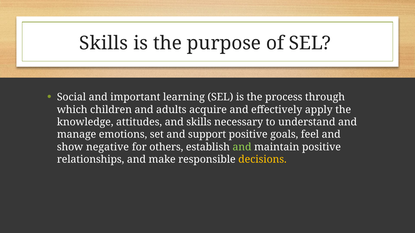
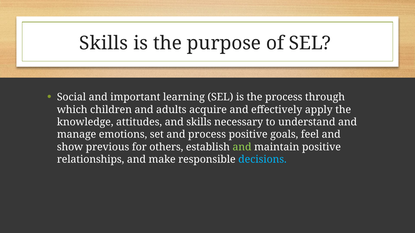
and support: support -> process
negative: negative -> previous
decisions colour: yellow -> light blue
